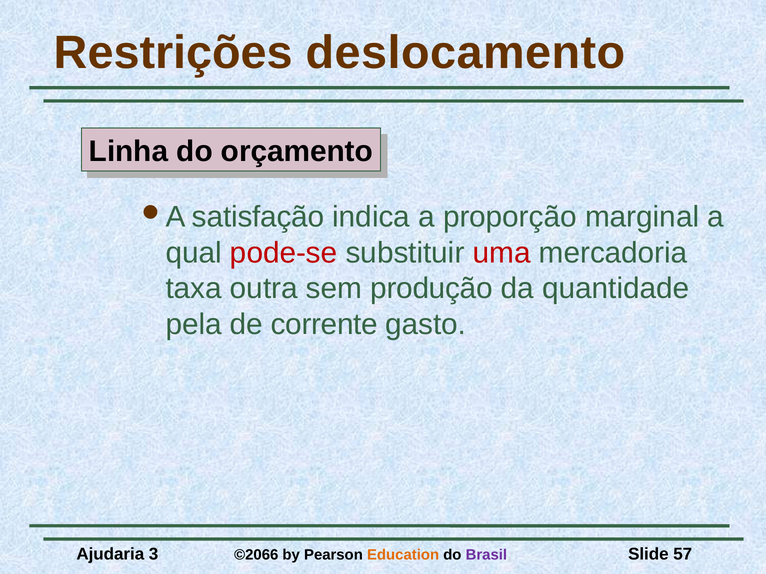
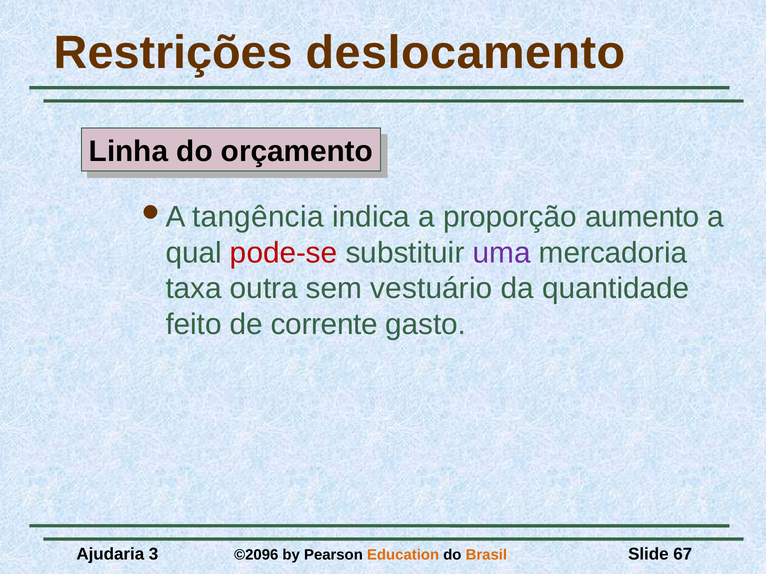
satisfação: satisfação -> tangência
marginal: marginal -> aumento
uma colour: red -> purple
produção: produção -> vestuário
pela: pela -> feito
©2066: ©2066 -> ©2096
Brasil colour: purple -> orange
57: 57 -> 67
